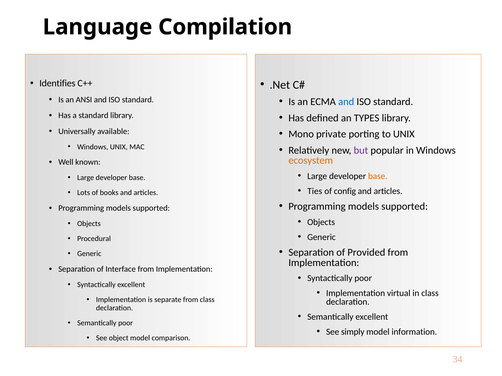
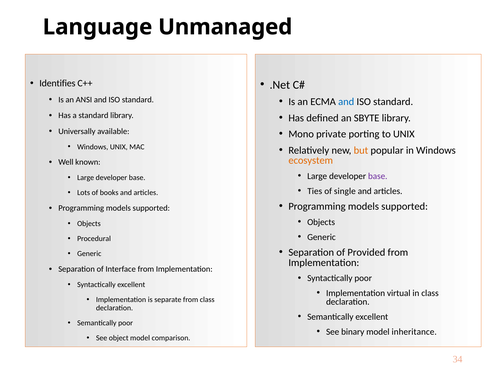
Compilation: Compilation -> Unmanaged
TYPES: TYPES -> SBYTE
but colour: purple -> orange
base at (378, 176) colour: orange -> purple
config: config -> single
simply: simply -> binary
information: information -> inheritance
